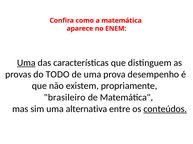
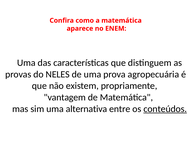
Uma at (26, 63) underline: present -> none
TODO: TODO -> NELES
desempenho: desempenho -> agropecuária
brasileiro: brasileiro -> vantagem
